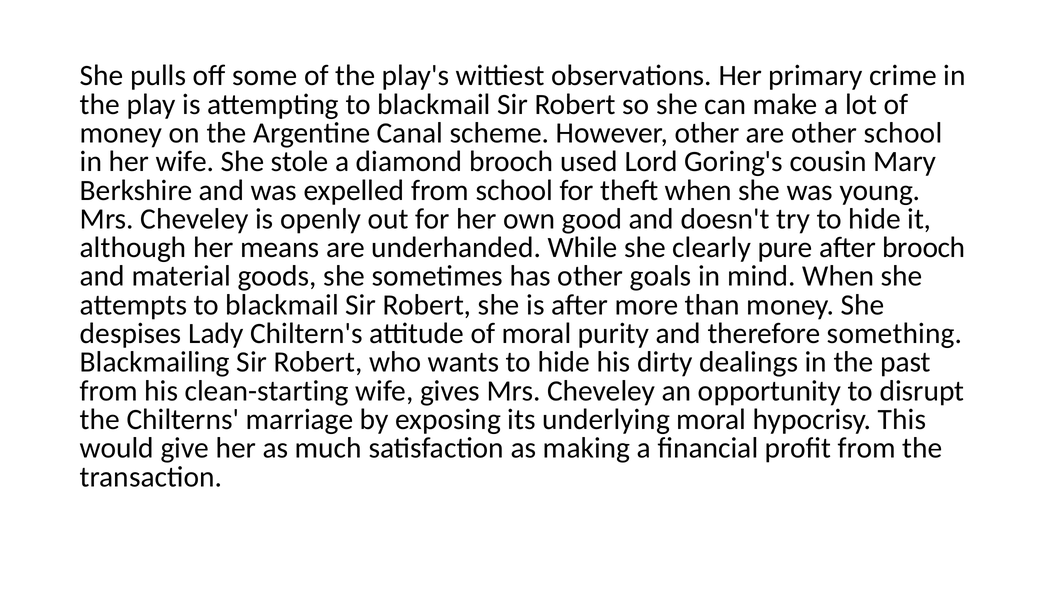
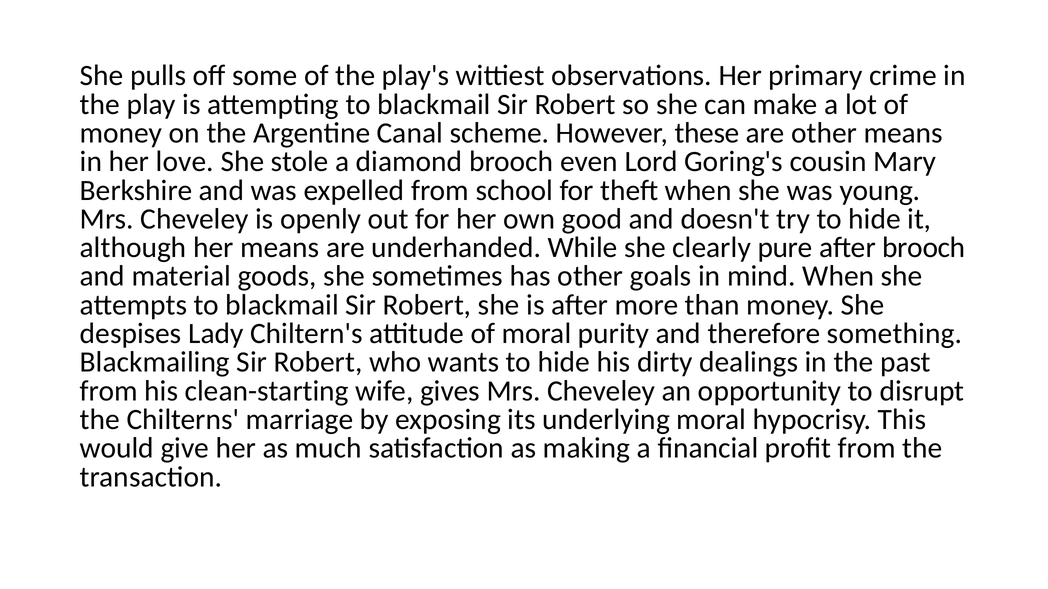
However other: other -> these
other school: school -> means
her wife: wife -> love
used: used -> even
